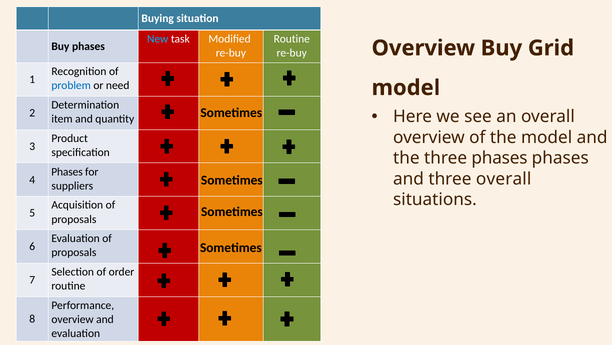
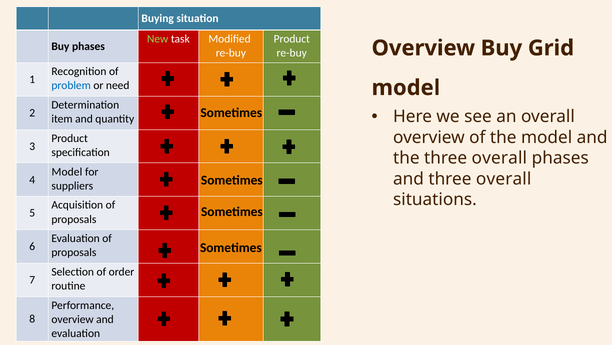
New colour: light blue -> light green
Routine at (292, 39): Routine -> Product
the three phases: phases -> overall
Phases at (67, 171): Phases -> Model
